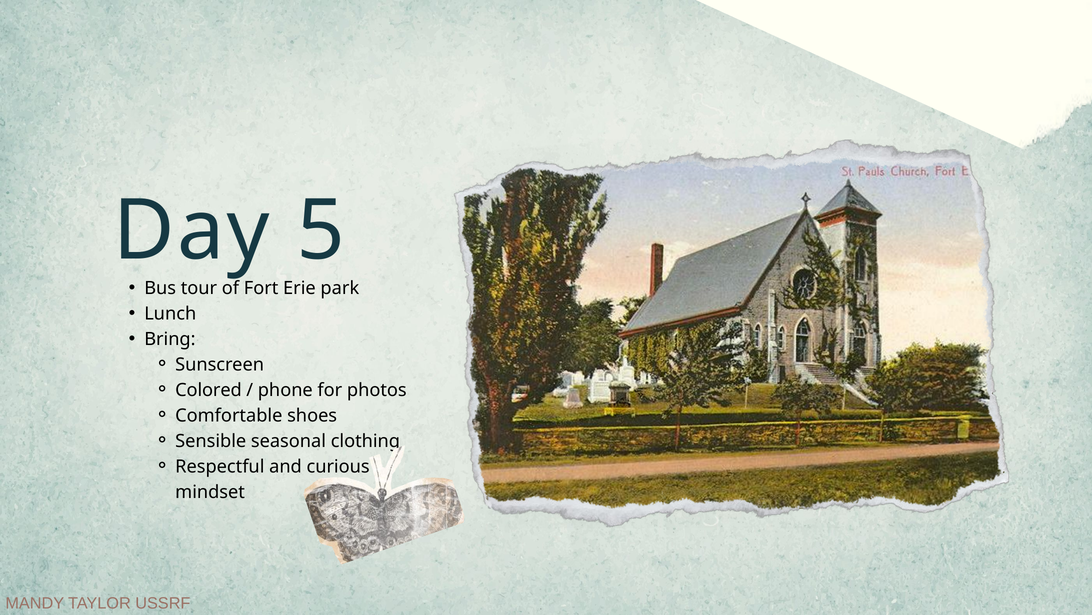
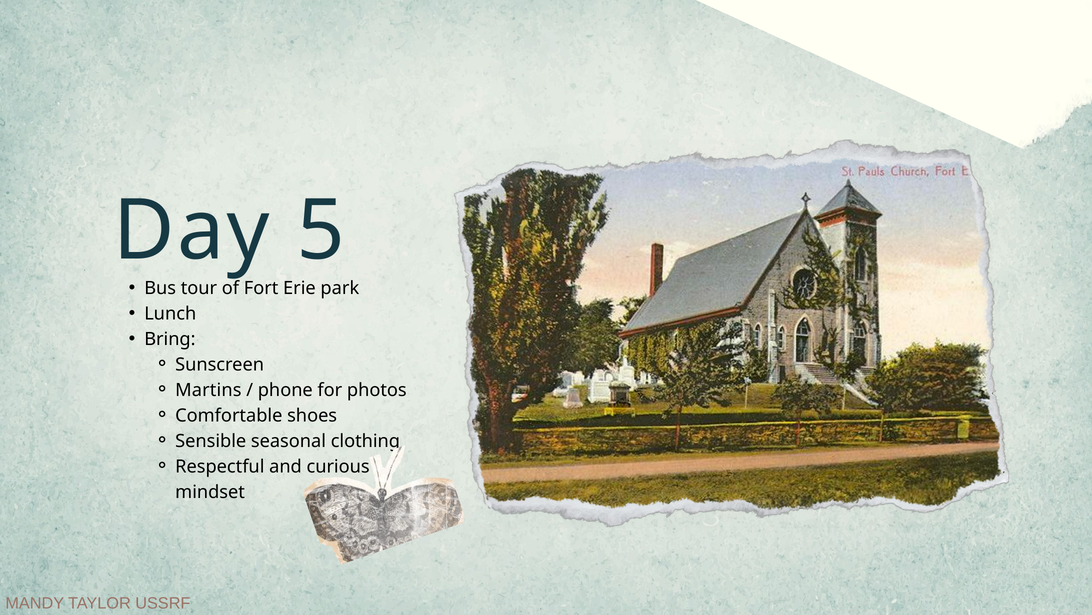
Colored: Colored -> Martins
